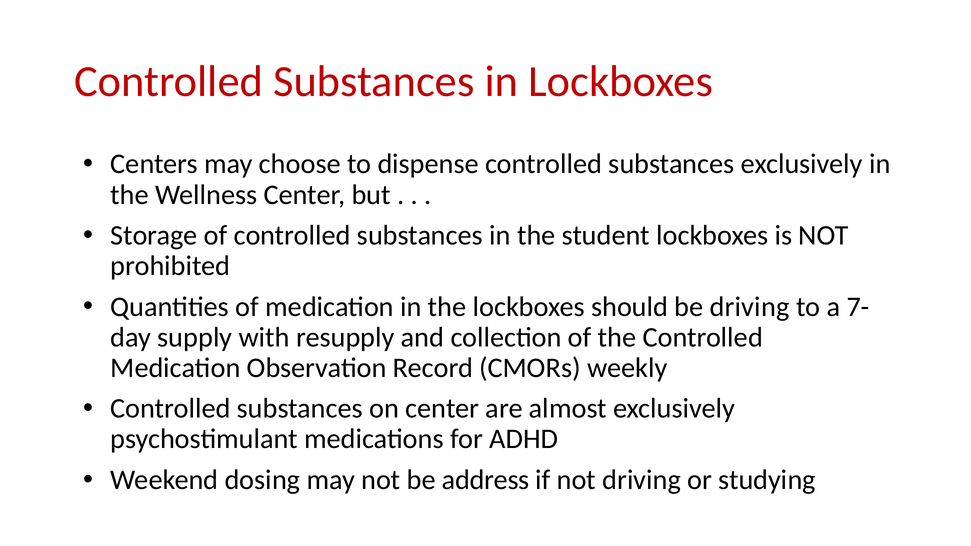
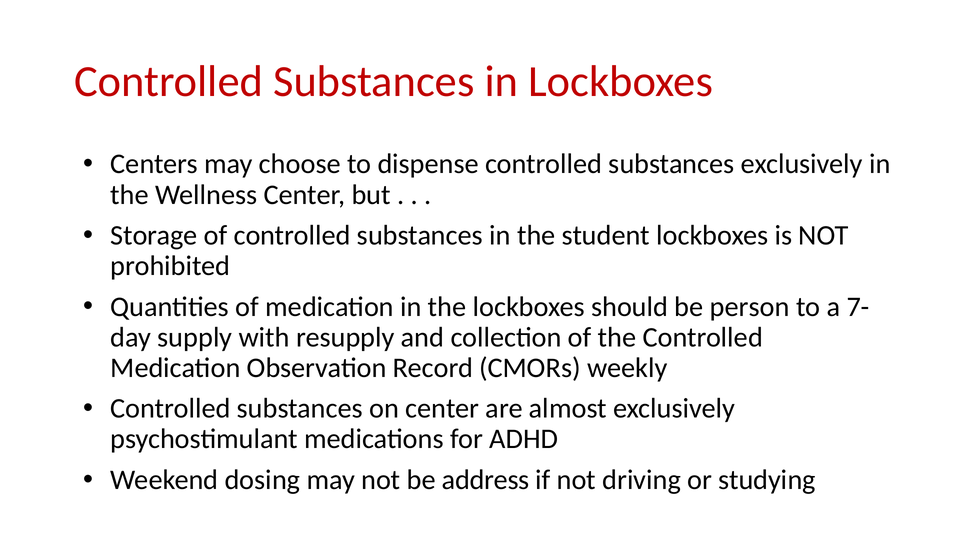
be driving: driving -> person
